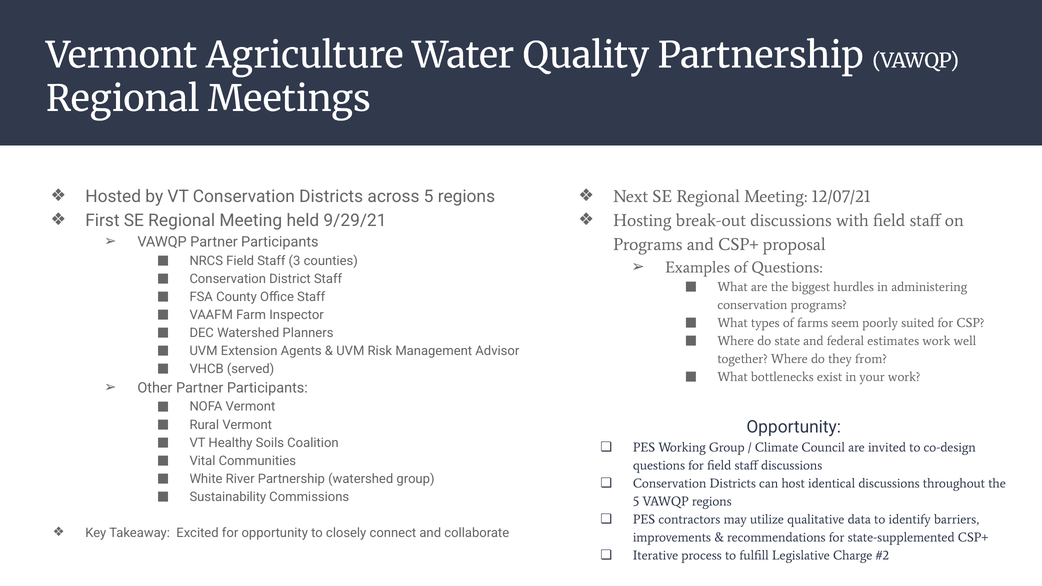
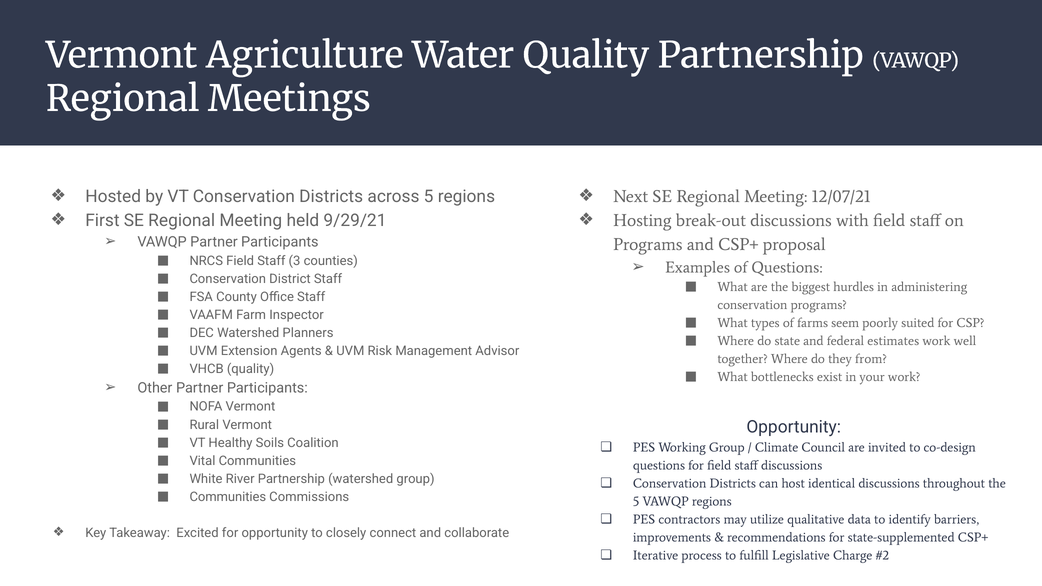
VHCB served: served -> quality
Sustainability at (228, 497): Sustainability -> Communities
